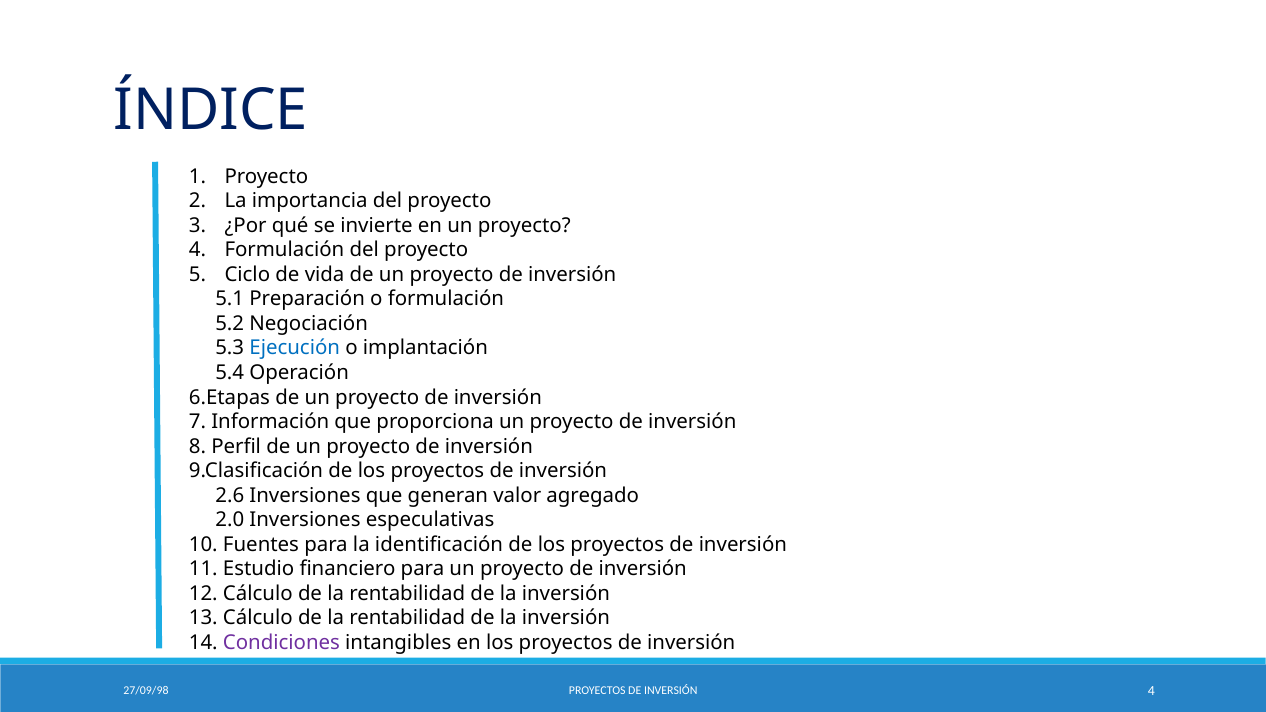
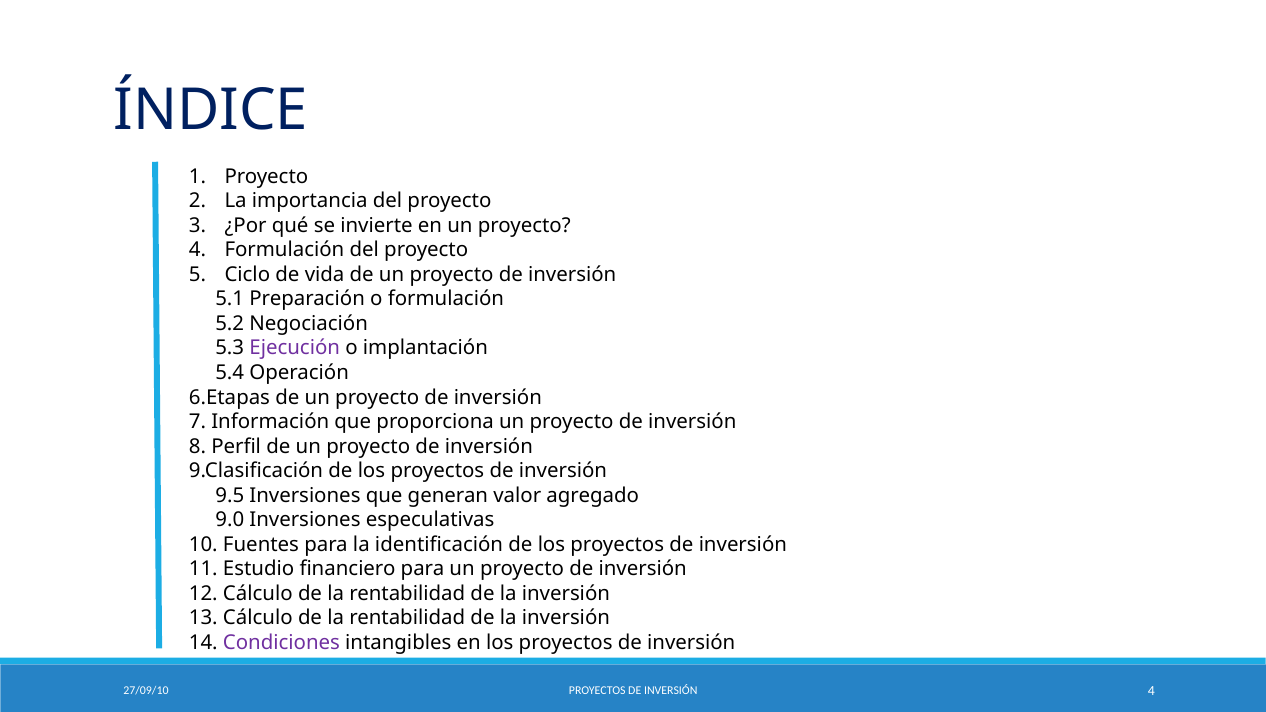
Ejecución colour: blue -> purple
2.6: 2.6 -> 9.5
2.0: 2.0 -> 9.0
27/09/98: 27/09/98 -> 27/09/10
